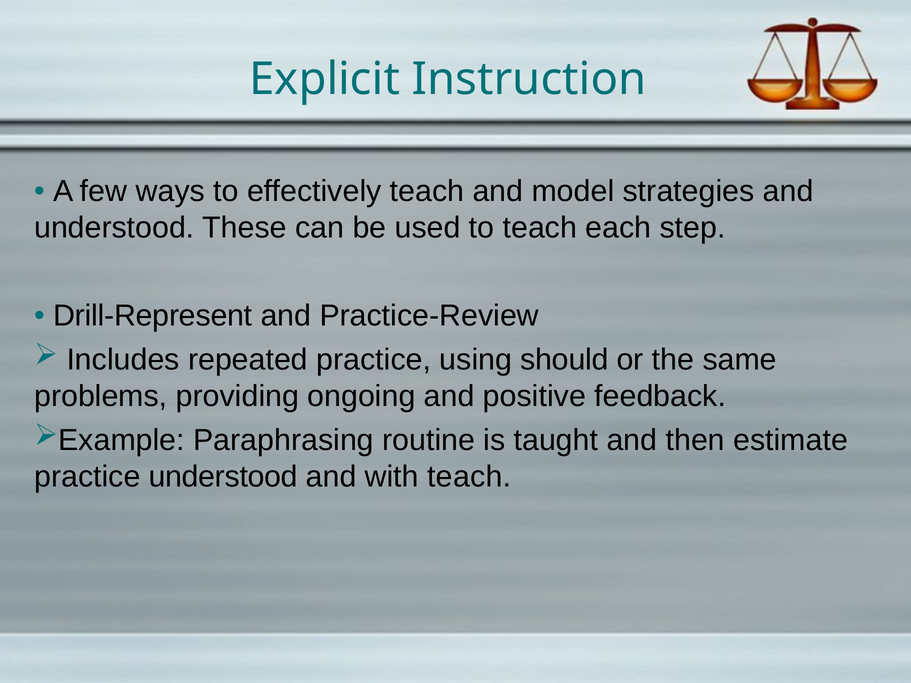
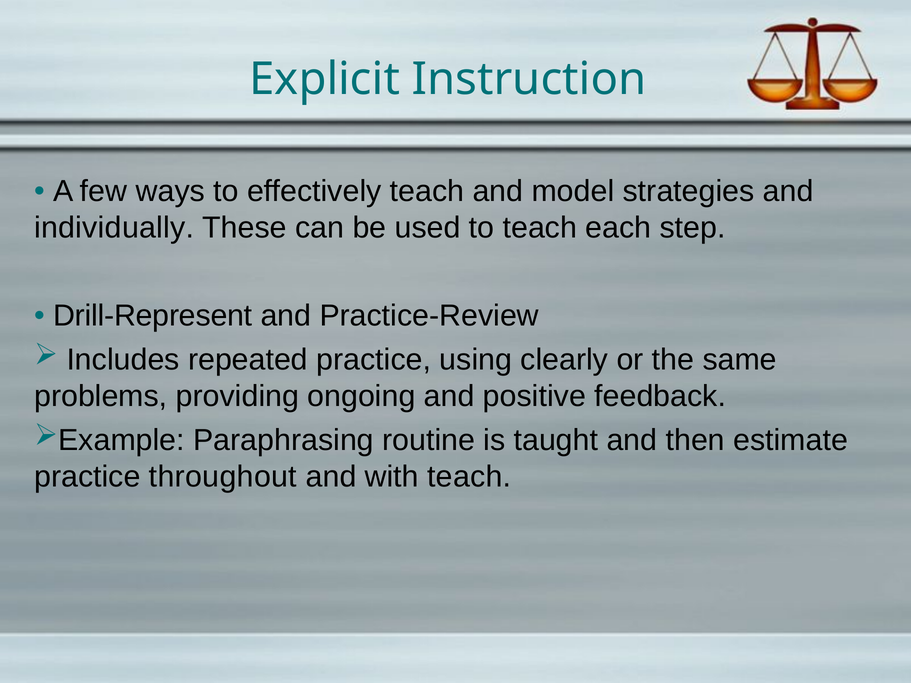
understood at (114, 228): understood -> individually
should: should -> clearly
practice understood: understood -> throughout
